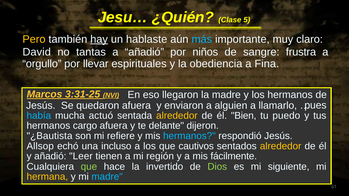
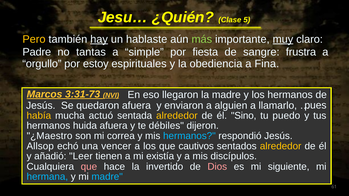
más colour: light blue -> light green
muy underline: none -> present
David: David -> Padre
a añadió: añadió -> simple
niños: niños -> fiesta
llevar: llevar -> estoy
3:31-25: 3:31-25 -> 3:31-73
había colour: light blue -> yellow
Bien: Bien -> Sino
cargo: cargo -> huida
delante: delante -> débiles
¿Bautista: ¿Bautista -> ¿Maestro
refiere: refiere -> correa
incluso: incluso -> vencer
región: región -> existía
fácilmente: fácilmente -> discípulos
que at (89, 167) colour: light green -> pink
Dios colour: light green -> pink
hermana colour: yellow -> light blue
